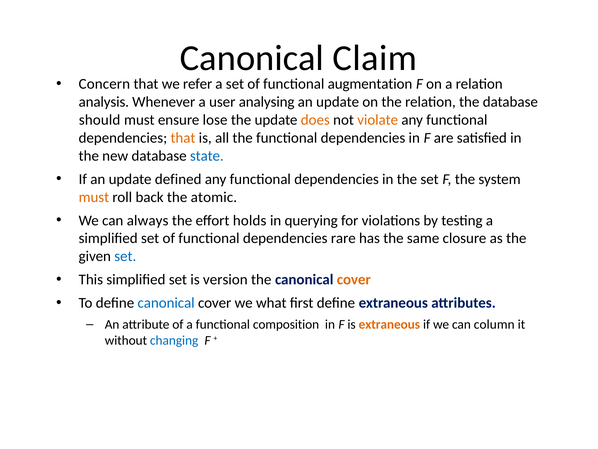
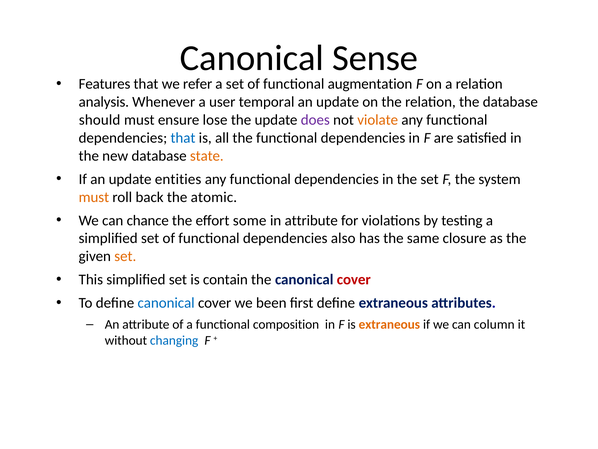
Claim: Claim -> Sense
Concern: Concern -> Features
analysing: analysing -> temporal
does colour: orange -> purple
that at (183, 138) colour: orange -> blue
state colour: blue -> orange
defined: defined -> entities
always: always -> chance
holds: holds -> some
in querying: querying -> attribute
rare: rare -> also
set at (125, 256) colour: blue -> orange
version: version -> contain
cover at (354, 279) colour: orange -> red
what: what -> been
